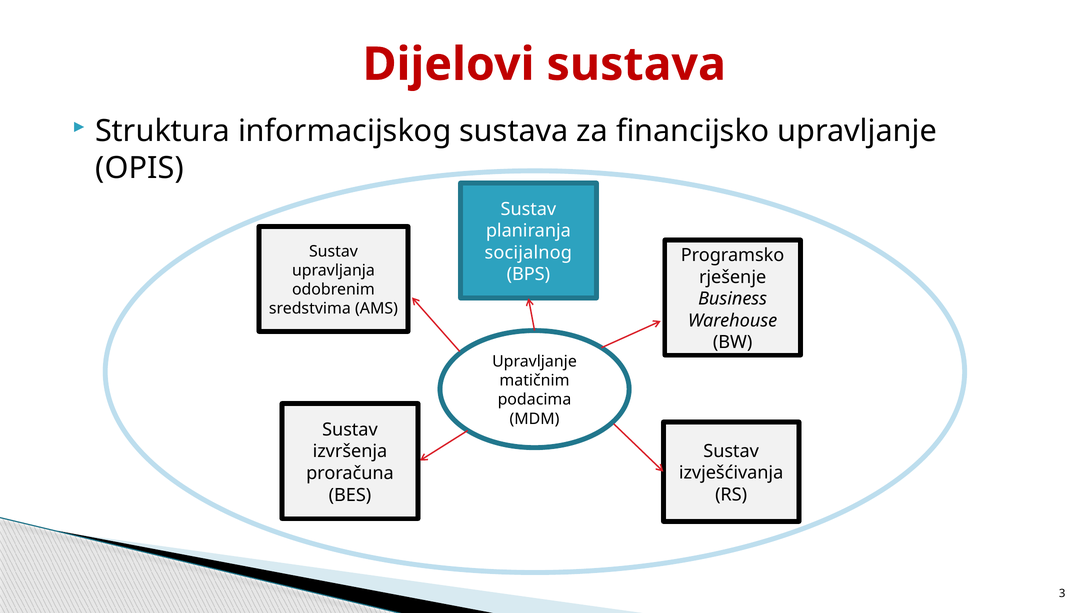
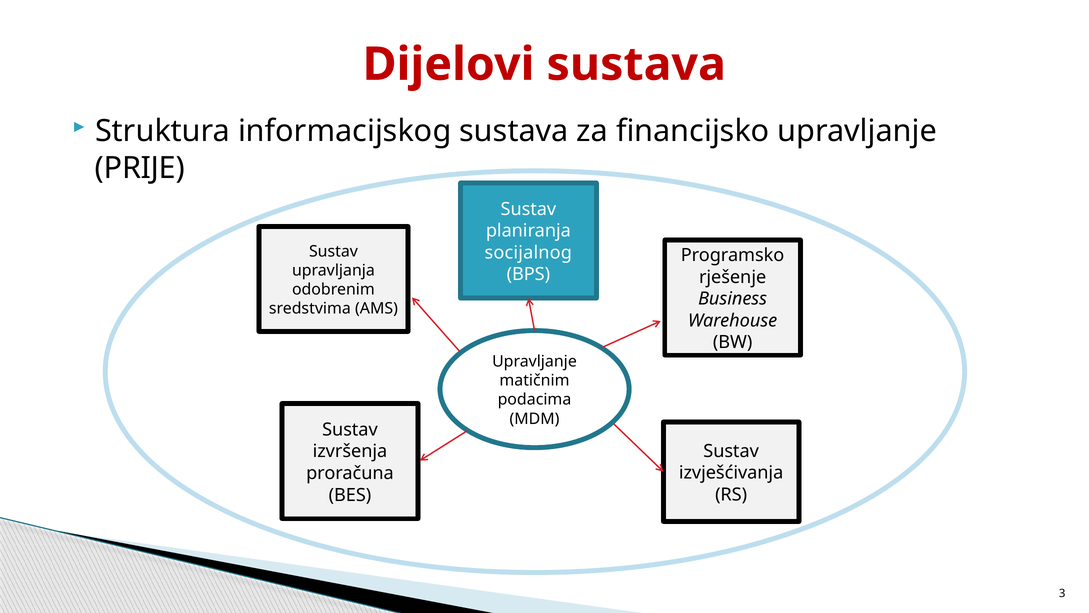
OPIS: OPIS -> PRIJE
